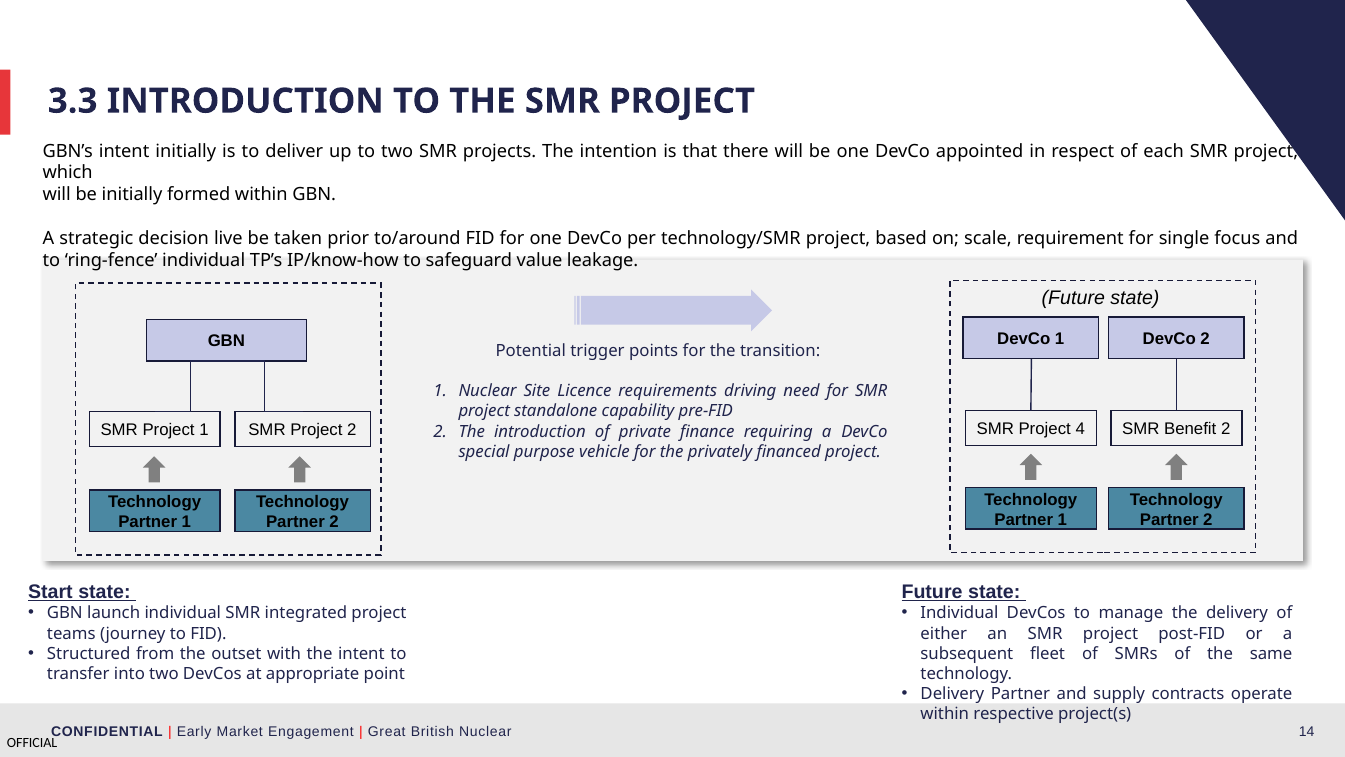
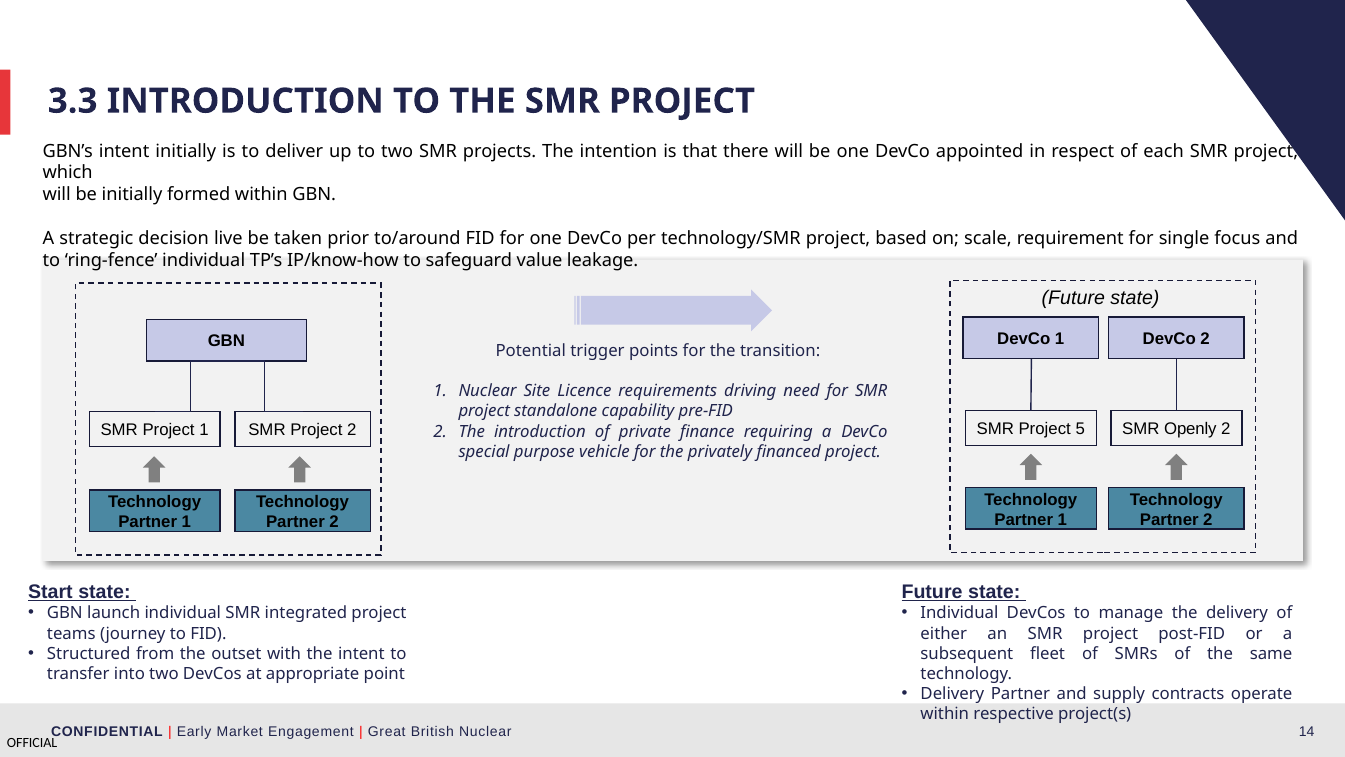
4: 4 -> 5
Benefit: Benefit -> Openly
